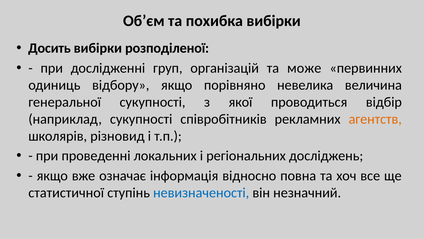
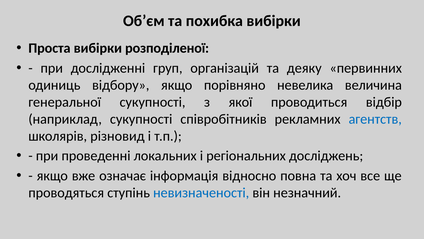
Досить: Досить -> Проста
може: може -> деяку
агентств colour: orange -> blue
статистичної: статистичної -> проводяться
